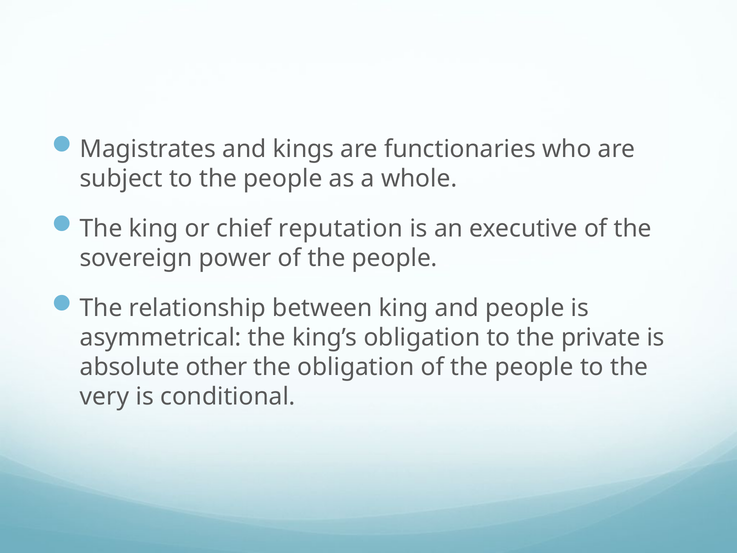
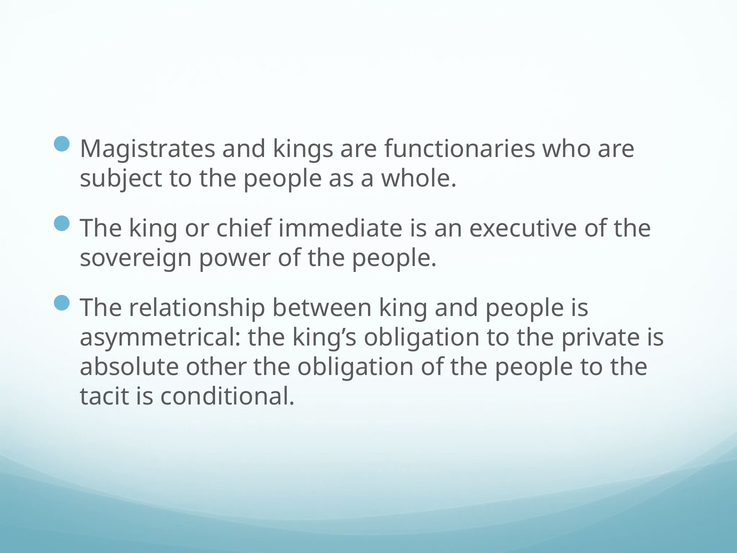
reputation: reputation -> immediate
very: very -> tacit
